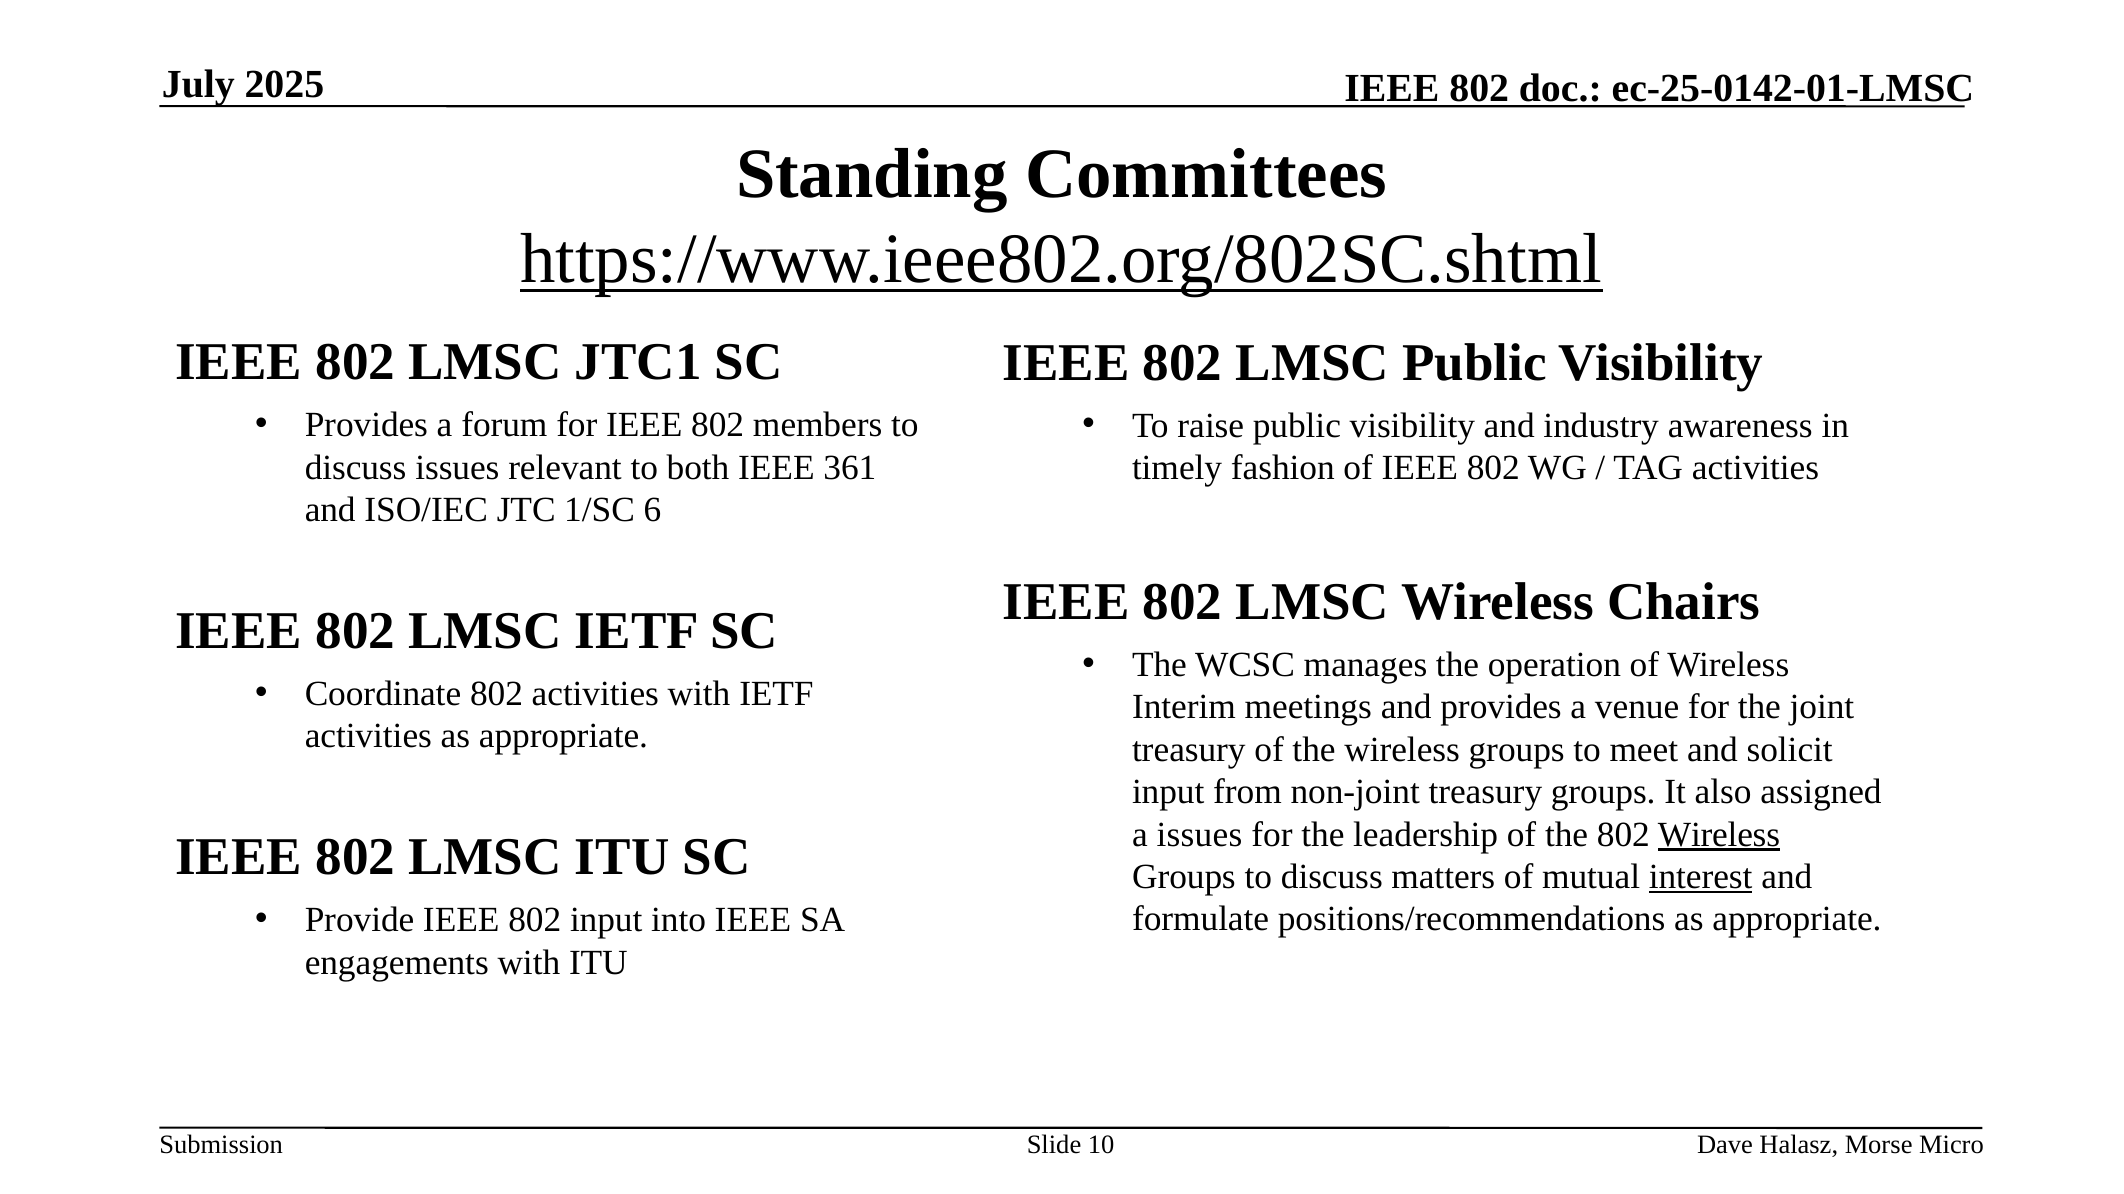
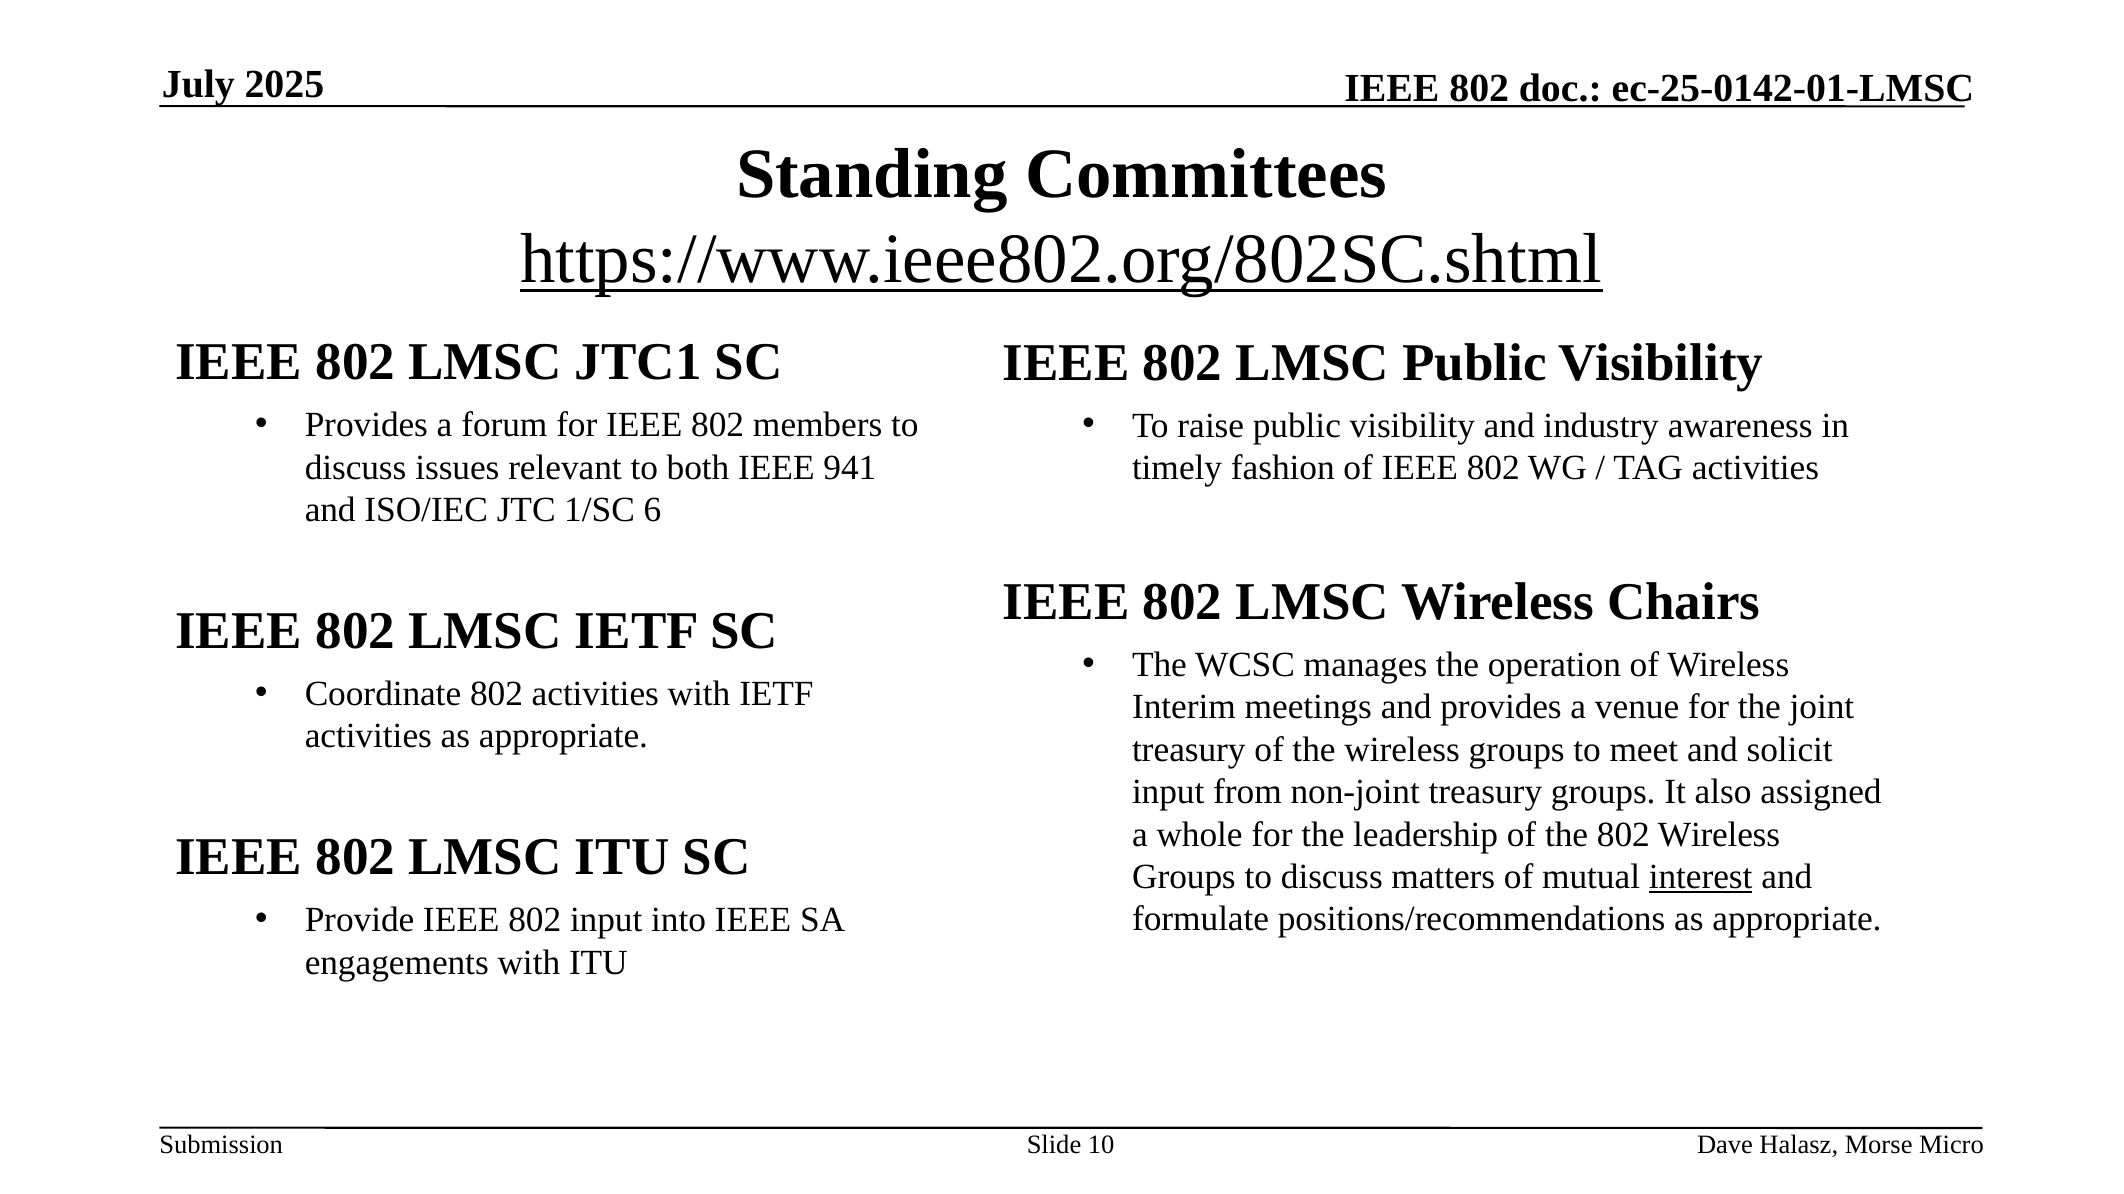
361: 361 -> 941
a issues: issues -> whole
Wireless at (1719, 835) underline: present -> none
